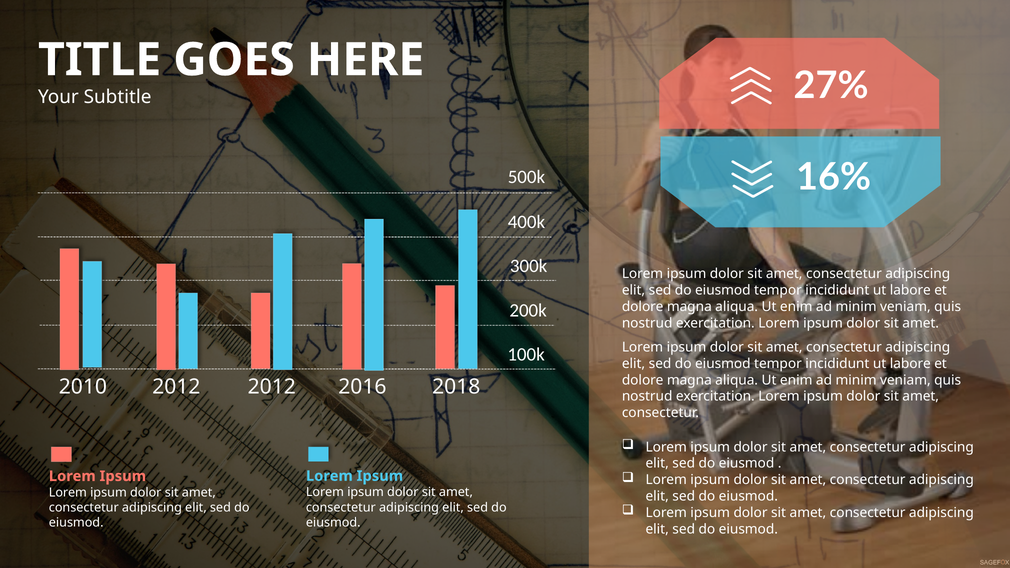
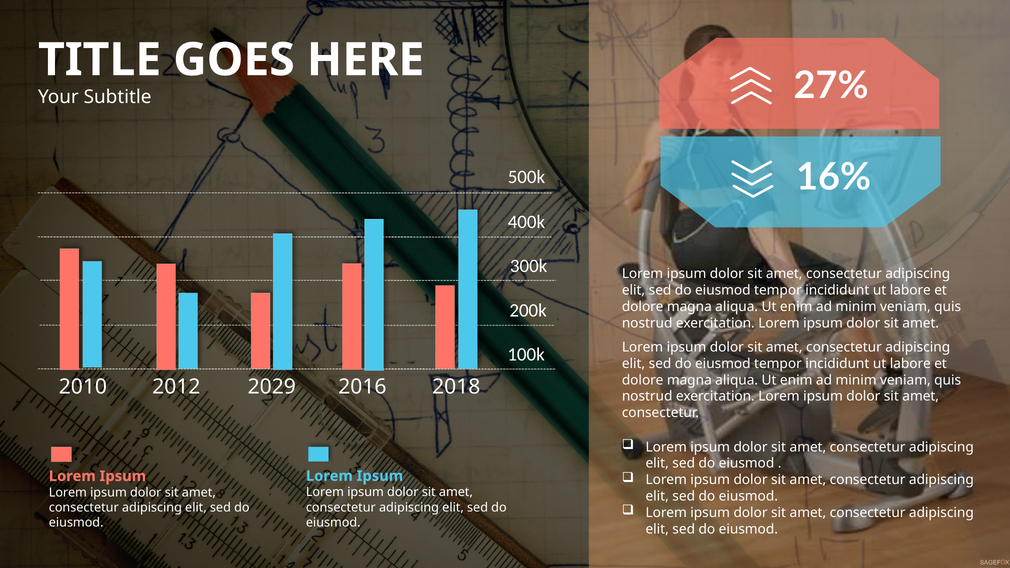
2012 2012: 2012 -> 2029
